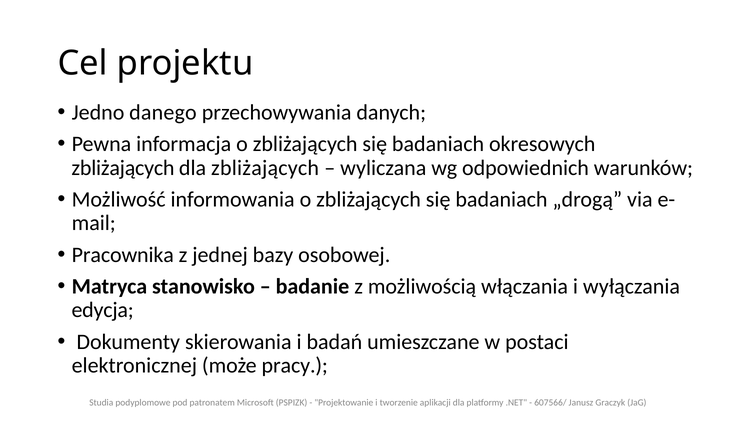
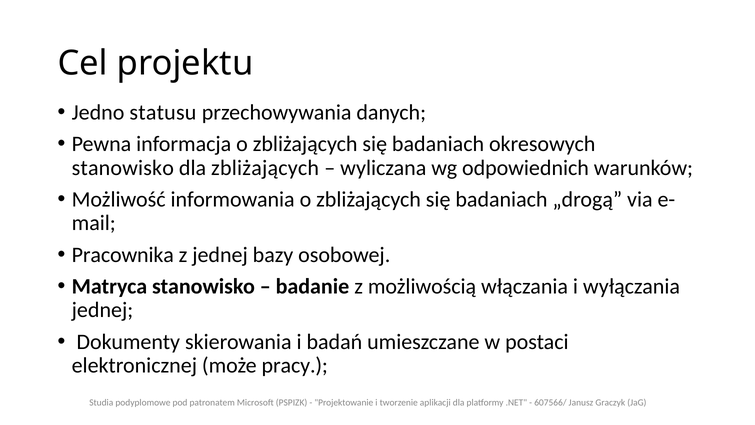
danego: danego -> statusu
zbliżających at (123, 168): zbliżających -> stanowisko
edycja at (103, 310): edycja -> jednej
